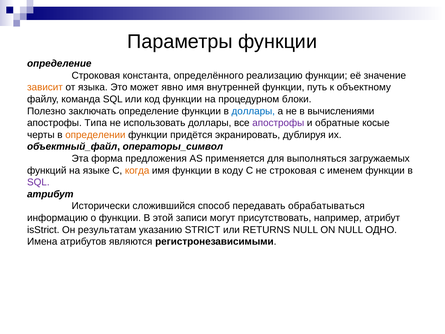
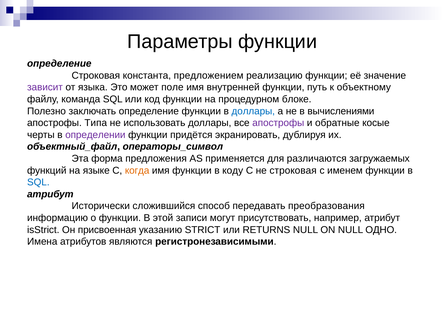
определённого: определённого -> предложением
зависит colour: orange -> purple
явно: явно -> поле
блоки: блоки -> блоке
определении colour: orange -> purple
выполняться: выполняться -> различаются
SQL at (38, 182) colour: purple -> blue
обрабатываться: обрабатываться -> преобразования
результатам: результатам -> присвоенная
